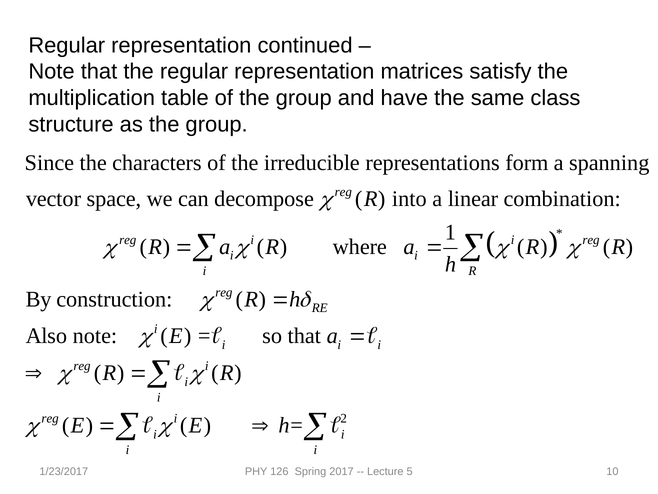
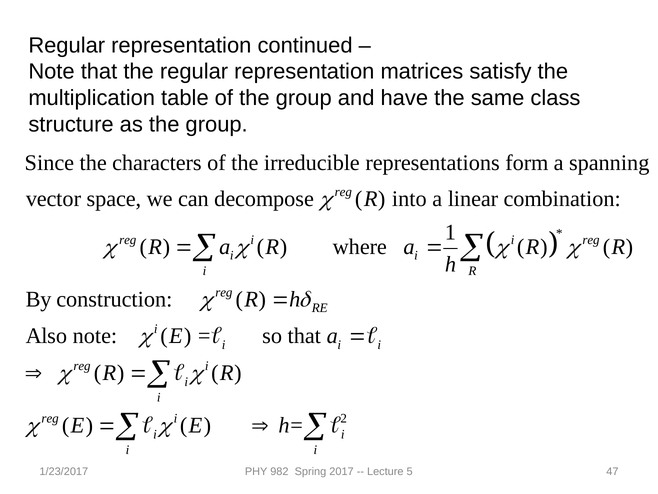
126: 126 -> 982
10: 10 -> 47
